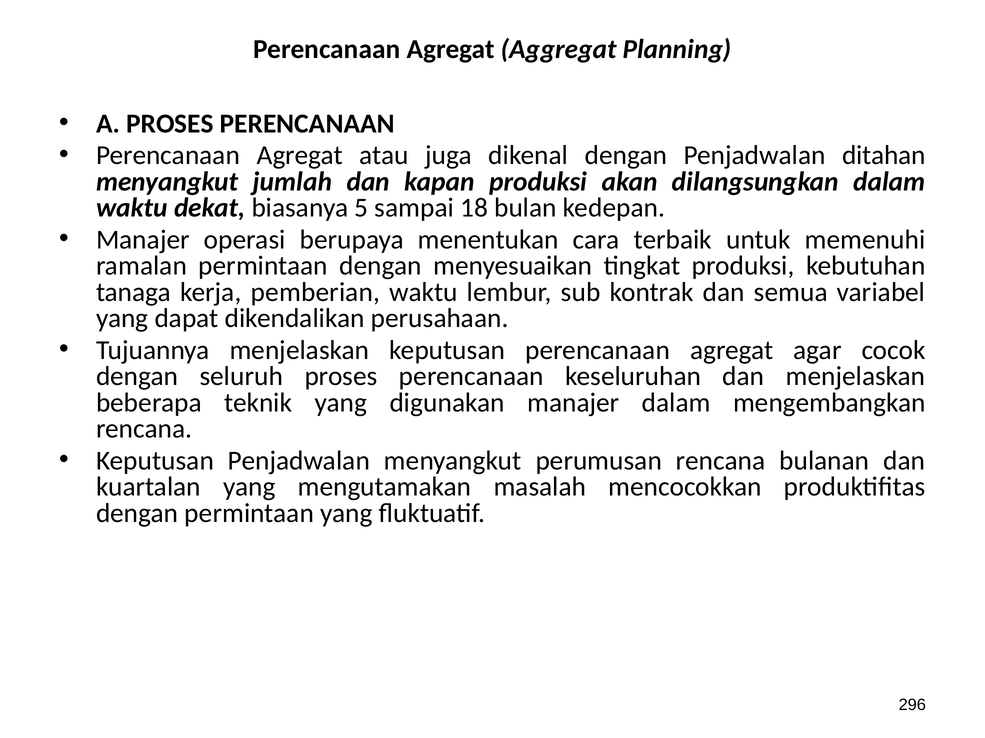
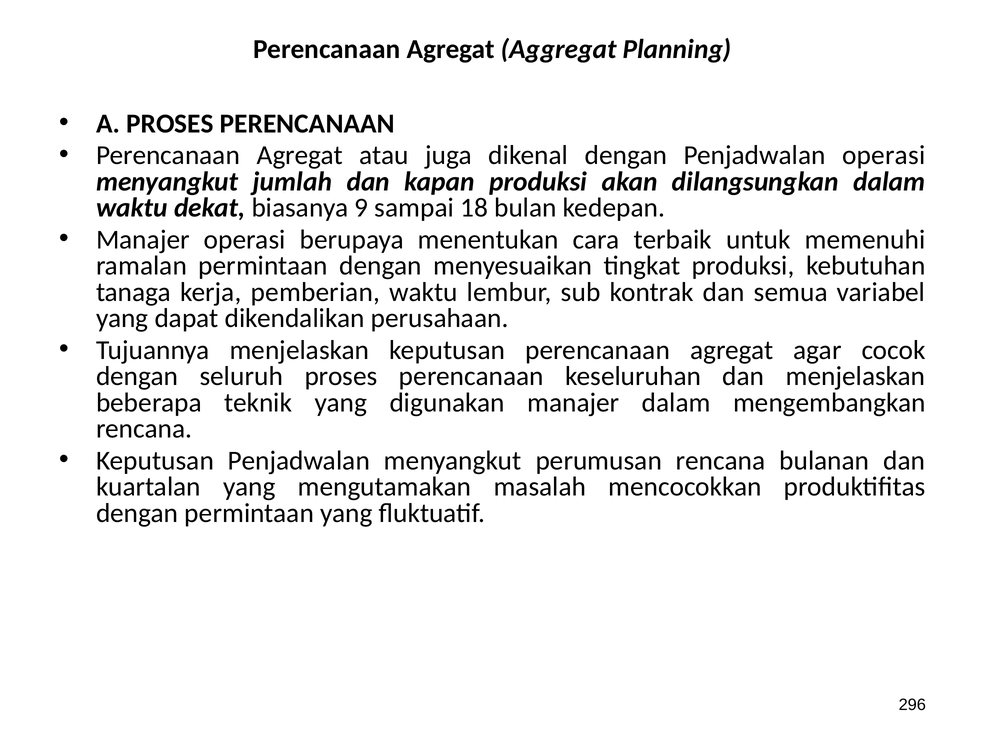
Penjadwalan ditahan: ditahan -> operasi
5: 5 -> 9
